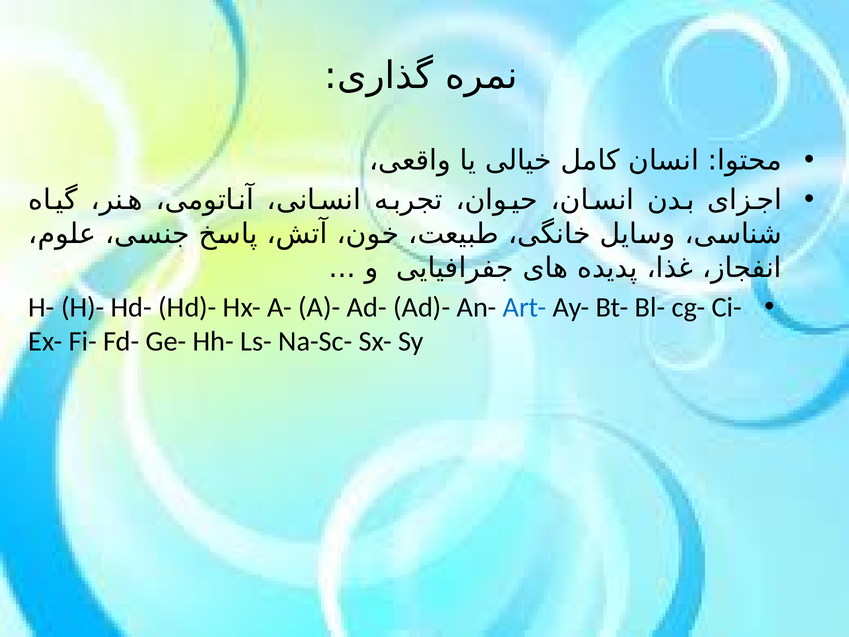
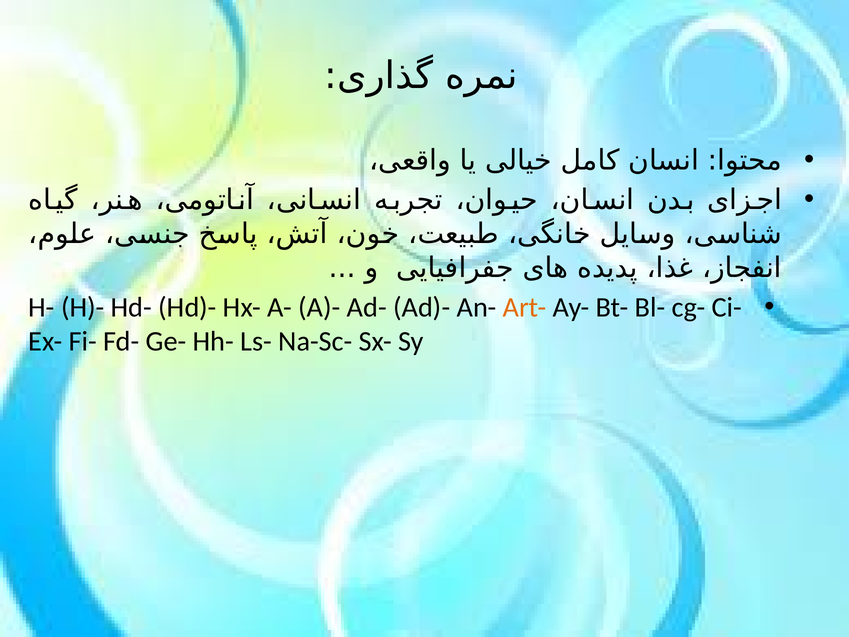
Art- colour: blue -> orange
